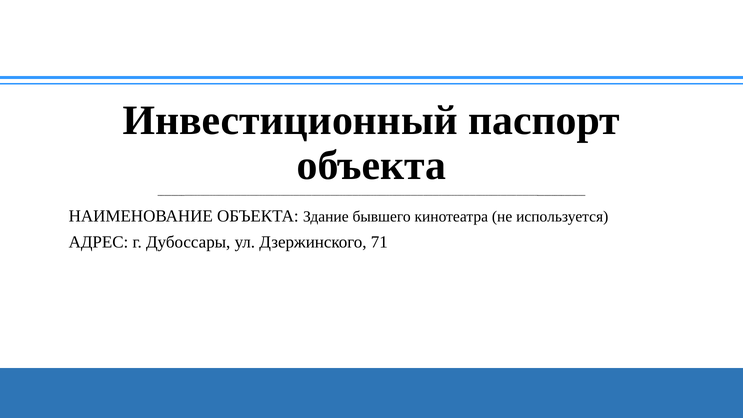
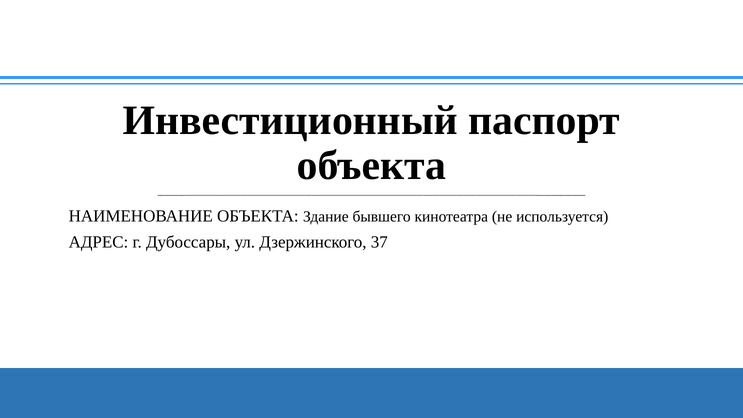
71: 71 -> 37
